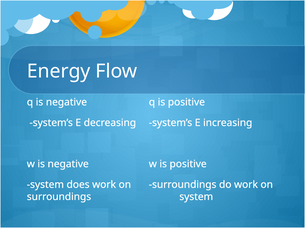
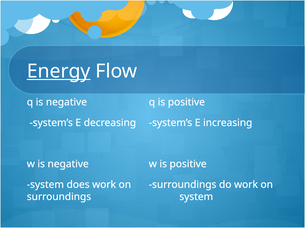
Energy underline: none -> present
